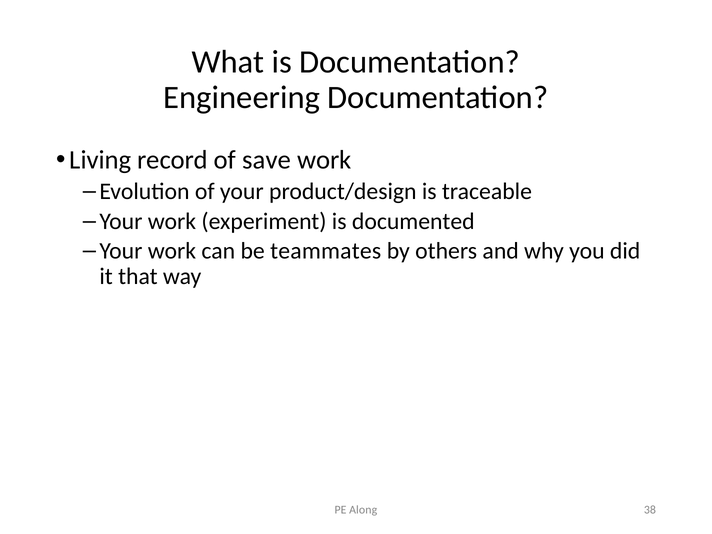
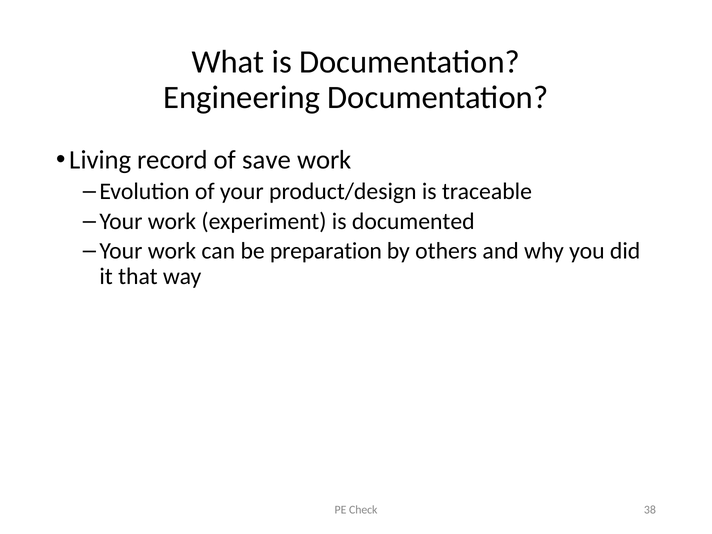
teammates: teammates -> preparation
Along: Along -> Check
